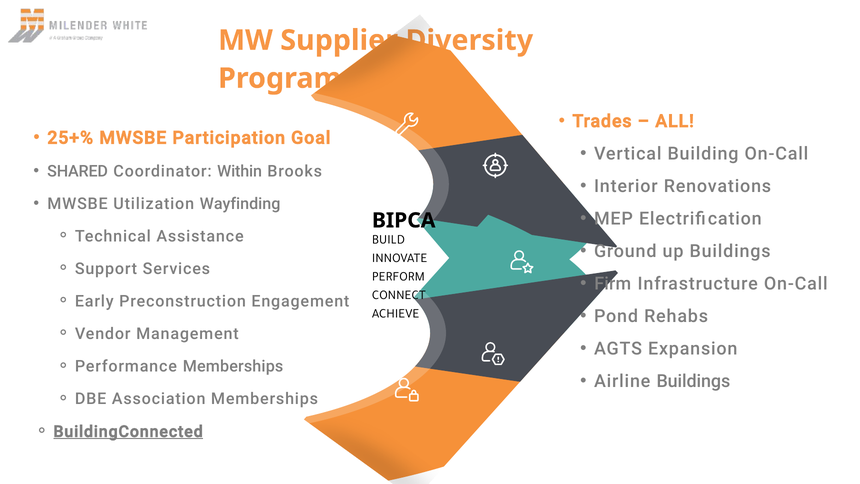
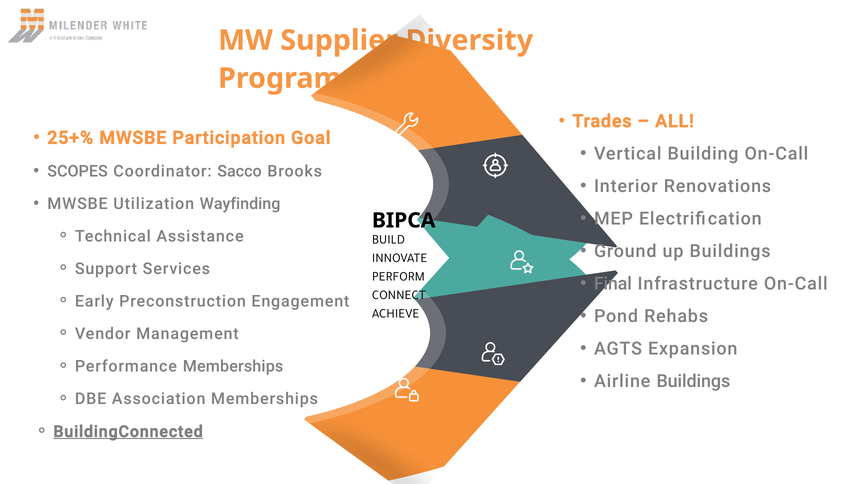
SHARED: SHARED -> SCOPES
Within: Within -> Sacco
Firm: Firm -> Final
